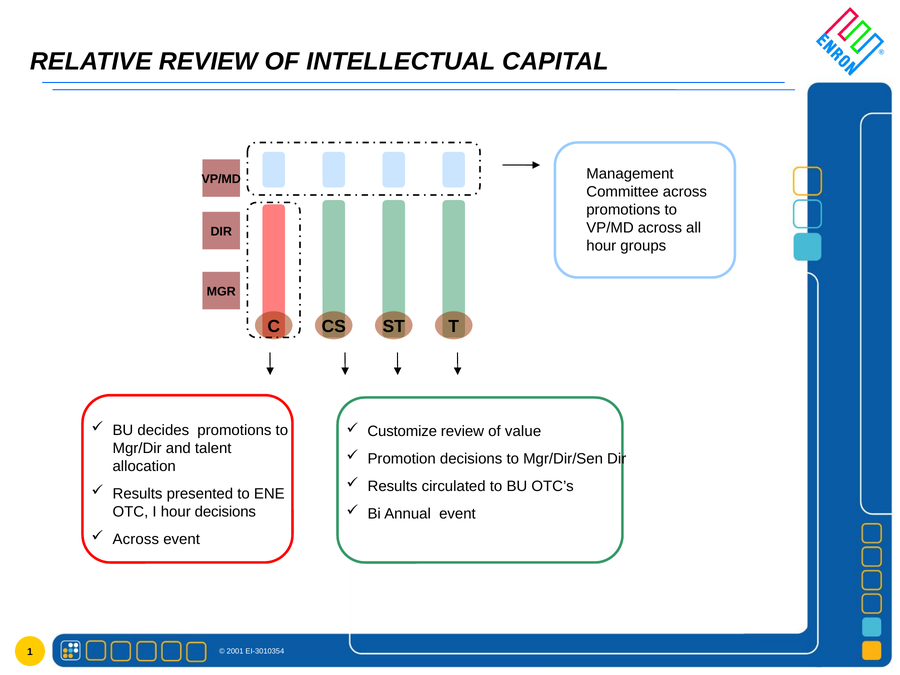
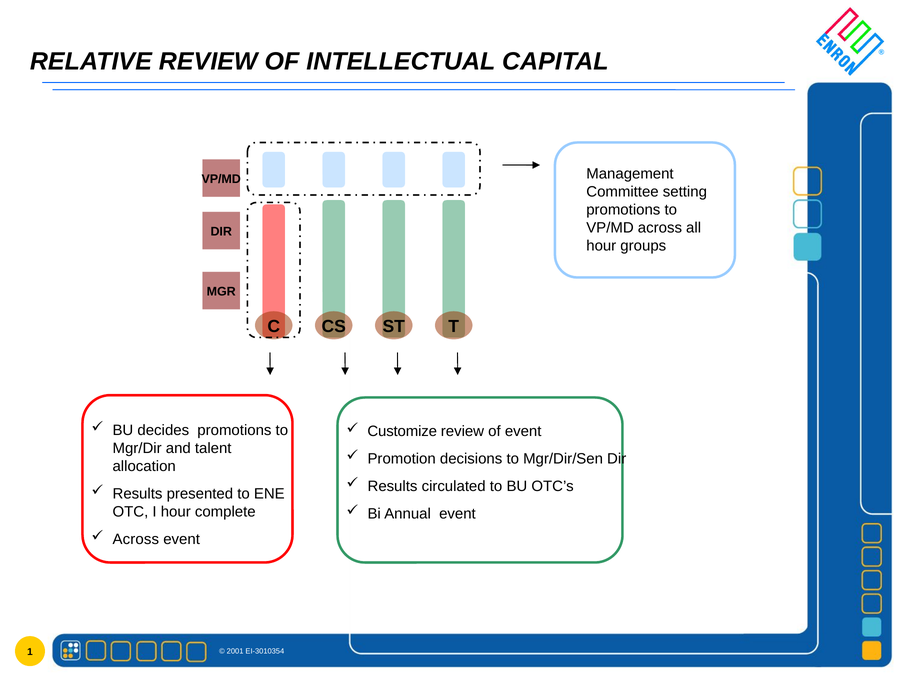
Committee across: across -> setting
of value: value -> event
hour decisions: decisions -> complete
